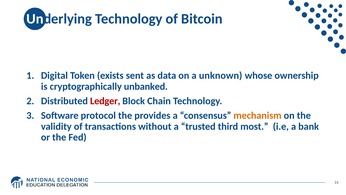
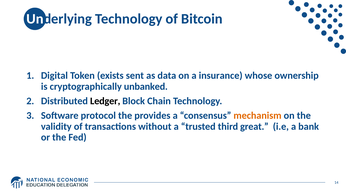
unknown: unknown -> insurance
Ledger colour: red -> black
most: most -> great
